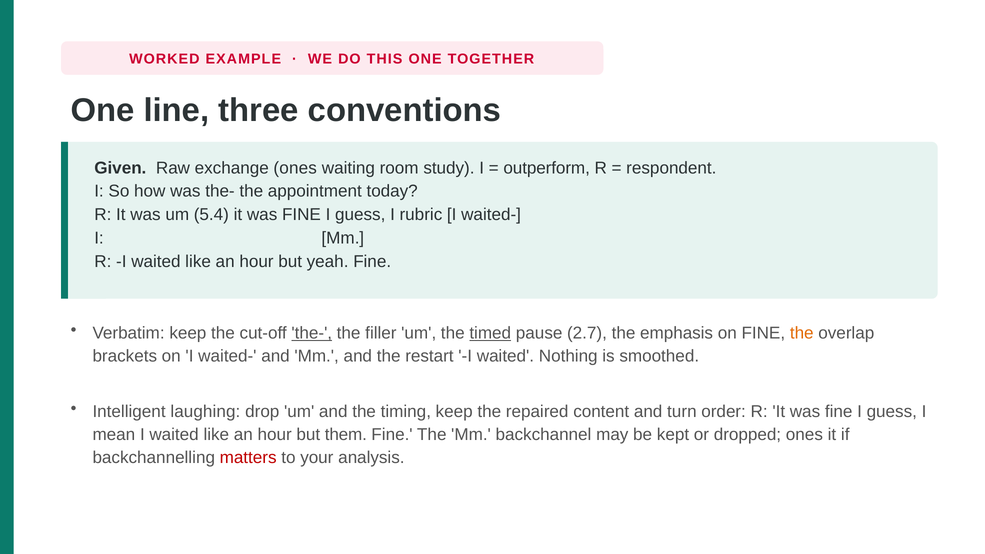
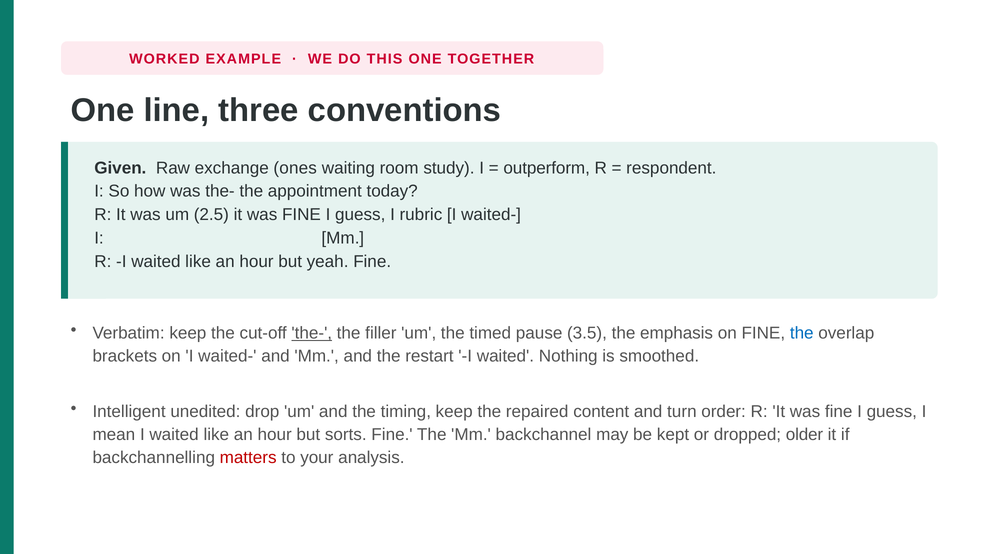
5.4: 5.4 -> 2.5
timed underline: present -> none
2.7: 2.7 -> 3.5
the at (802, 333) colour: orange -> blue
laughing: laughing -> unedited
them: them -> sorts
dropped ones: ones -> older
